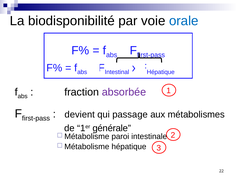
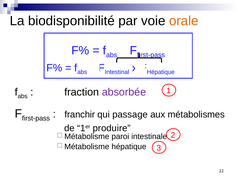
orale colour: blue -> orange
devient: devient -> franchir
générale: générale -> produire
